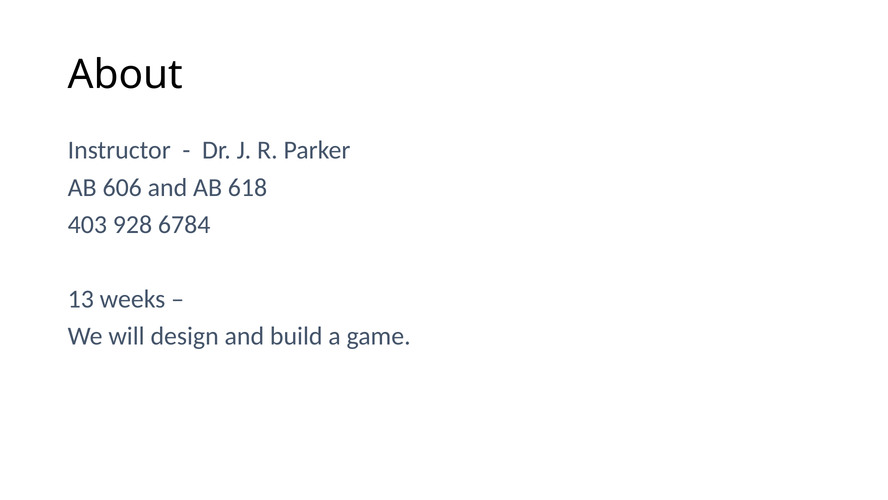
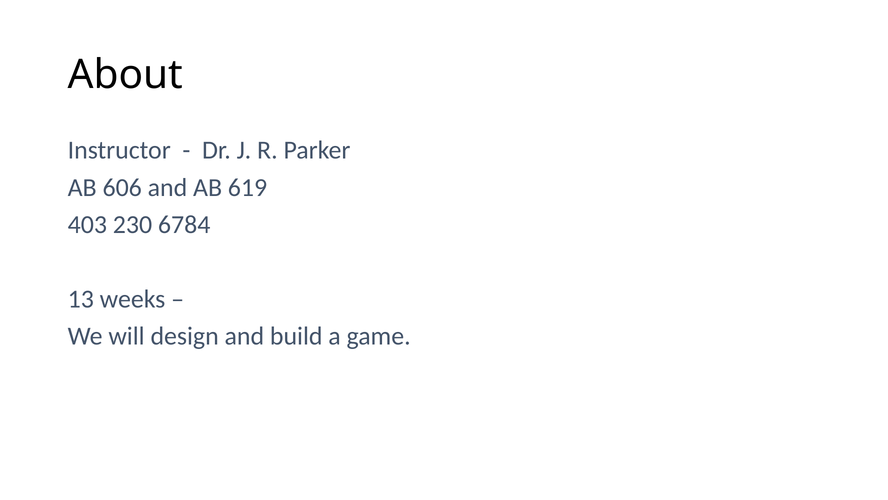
618: 618 -> 619
928: 928 -> 230
